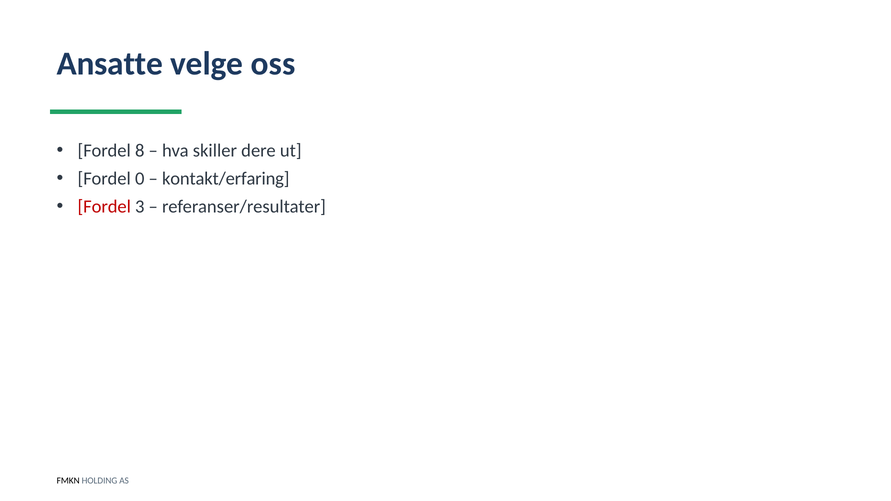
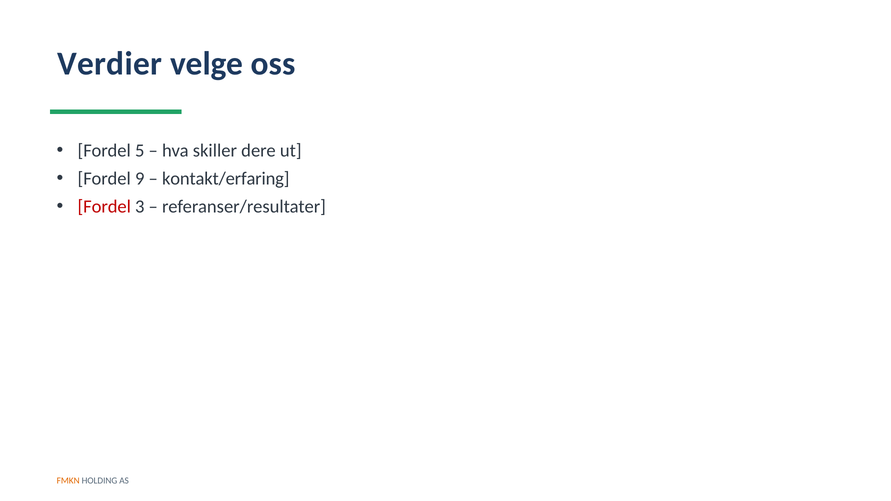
Ansatte: Ansatte -> Verdier
8: 8 -> 5
0: 0 -> 9
FMKN colour: black -> orange
